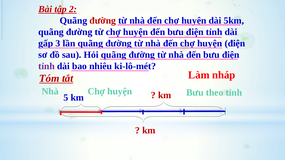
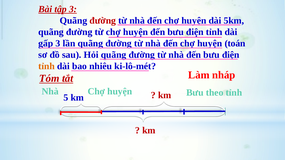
tập 2: 2 -> 3
điện at (235, 43): điện -> toán
tỉnh at (47, 66) colour: purple -> orange
